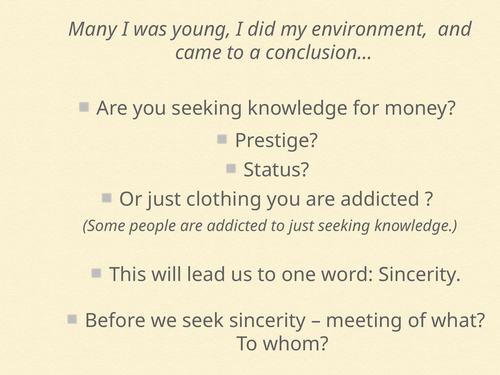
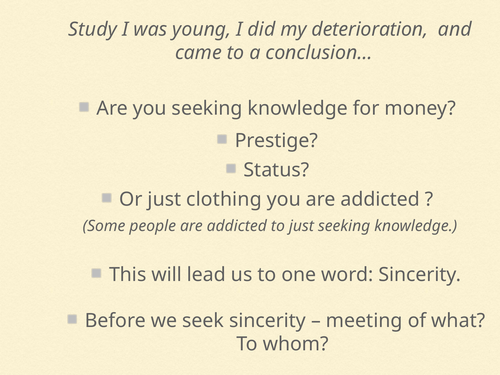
Many: Many -> Study
environment: environment -> deterioration
